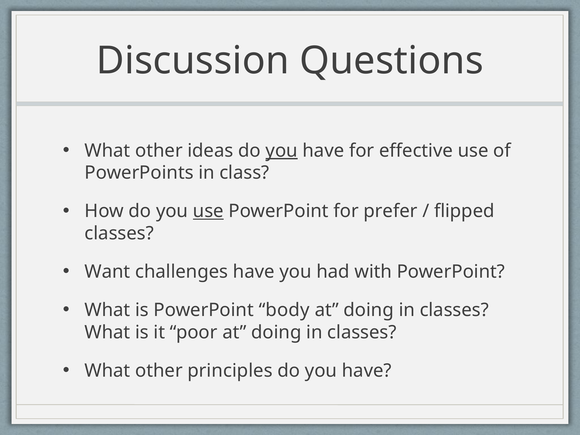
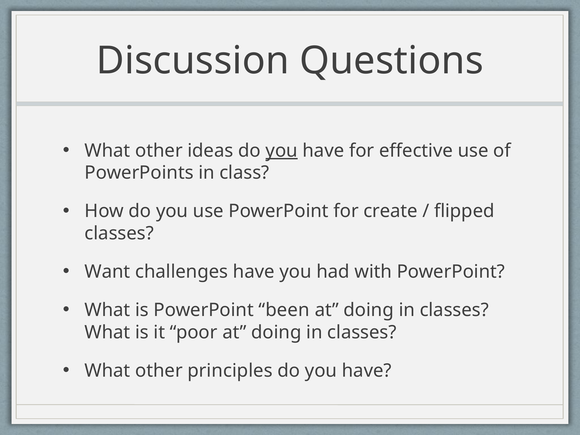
use at (208, 211) underline: present -> none
prefer: prefer -> create
body: body -> been
